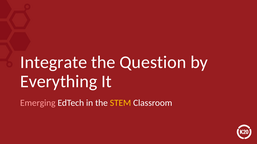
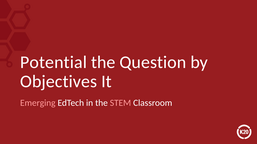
Integrate: Integrate -> Potential
Everything: Everything -> Objectives
STEM colour: yellow -> pink
